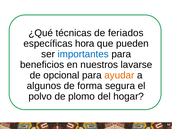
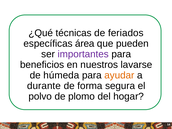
hora: hora -> área
importantes colour: blue -> purple
opcional: opcional -> húmeda
algunos: algunos -> durante
